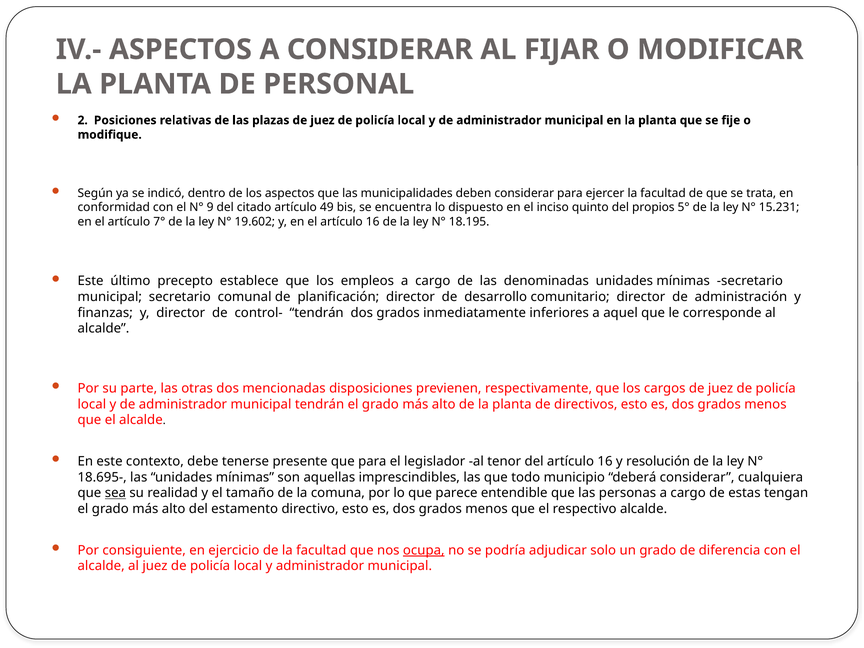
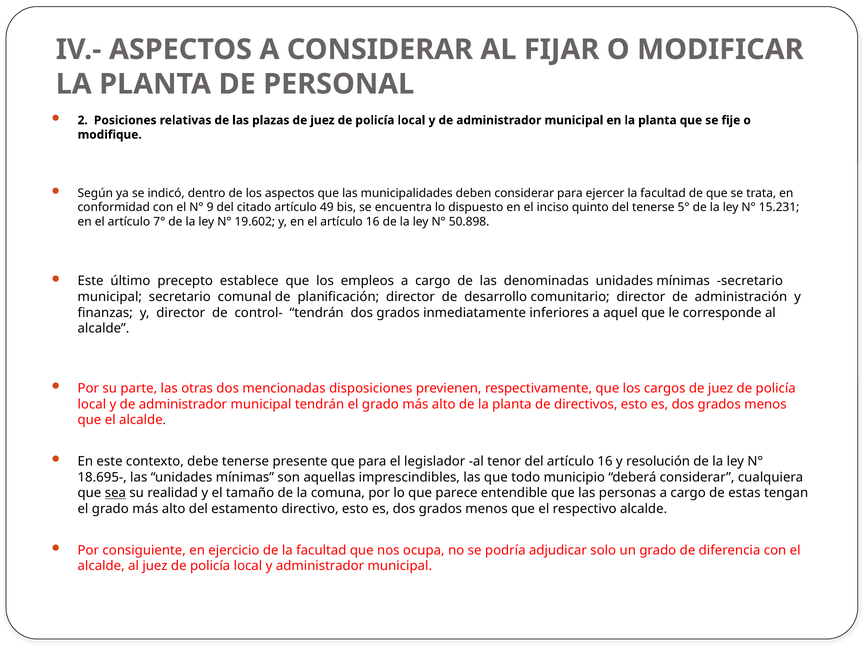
del propios: propios -> tenerse
18.195: 18.195 -> 50.898
ocupa underline: present -> none
